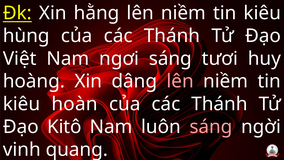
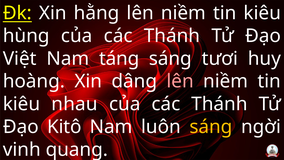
ngơi: ngơi -> táng
hoàn: hoàn -> nhau
sáng at (211, 127) colour: pink -> yellow
